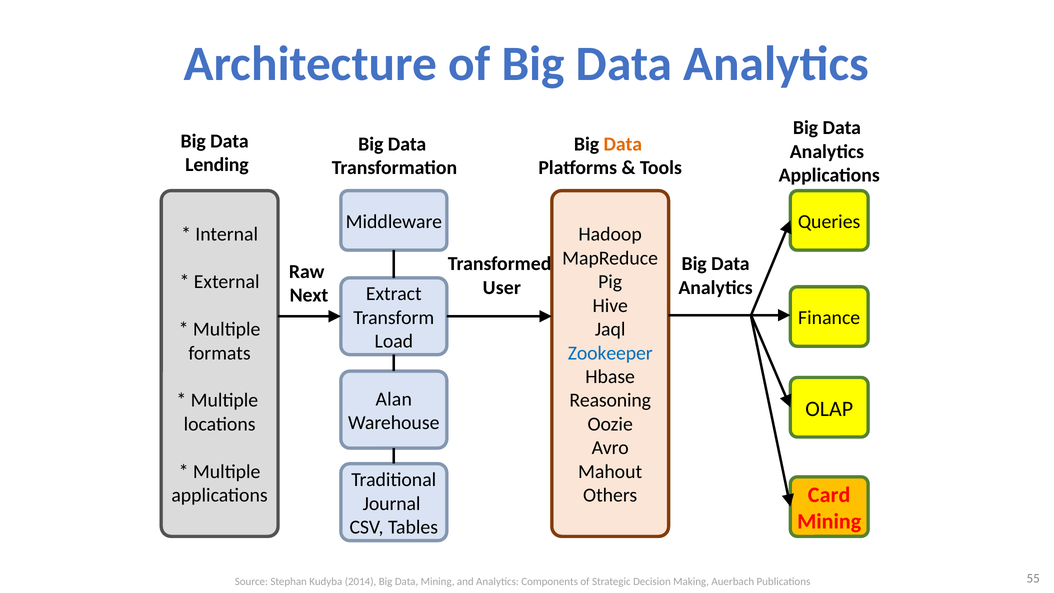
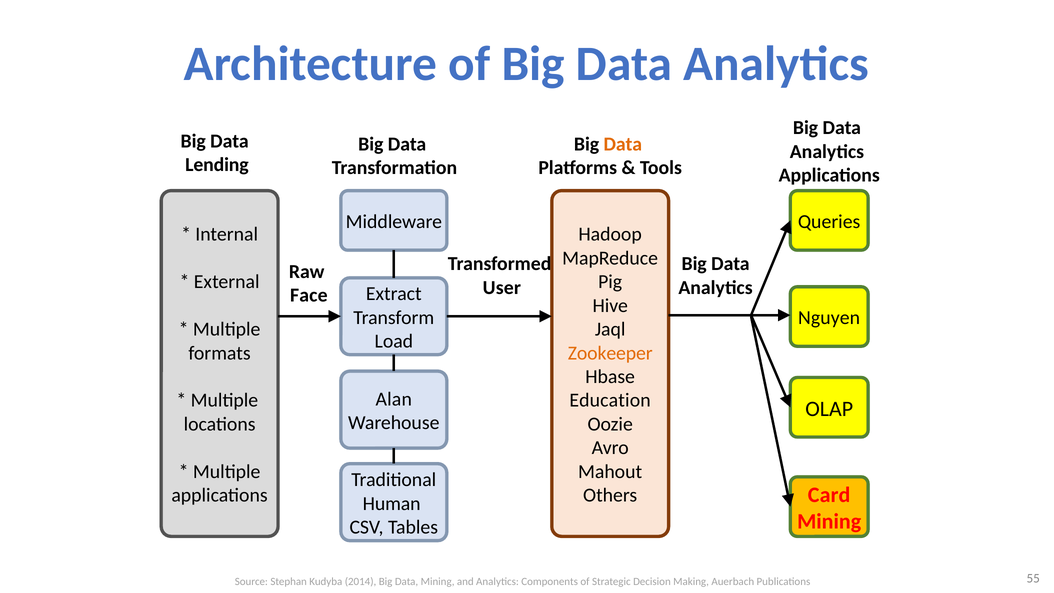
Next: Next -> Face
Finance: Finance -> Nguyen
Zookeeper colour: blue -> orange
Reasoning: Reasoning -> Education
Journal: Journal -> Human
